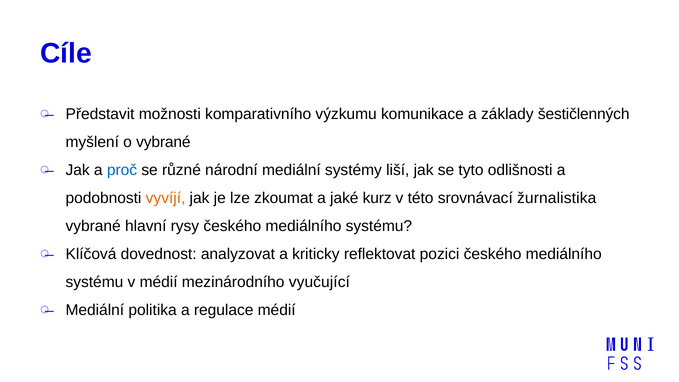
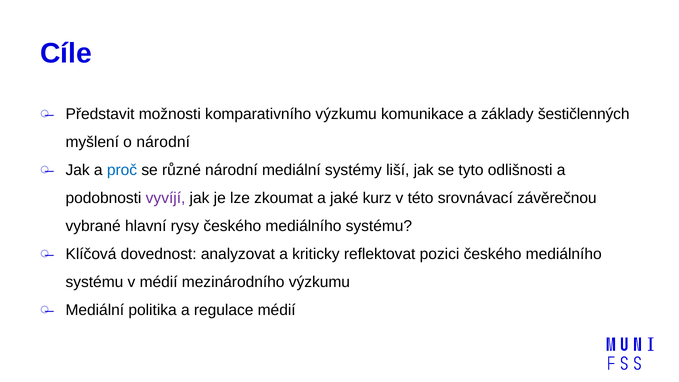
o vybrané: vybrané -> národní
vyvíjí colour: orange -> purple
žurnalistika: žurnalistika -> závěrečnou
mezinárodního vyučující: vyučující -> výzkumu
